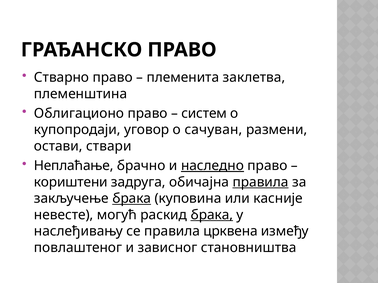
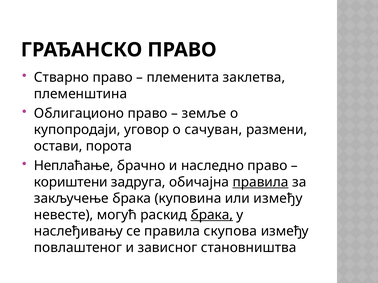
систем: систем -> земље
ствари: ствари -> порота
наследно underline: present -> none
брака at (132, 199) underline: present -> none
или касније: касније -> између
црквена: црквена -> скупова
